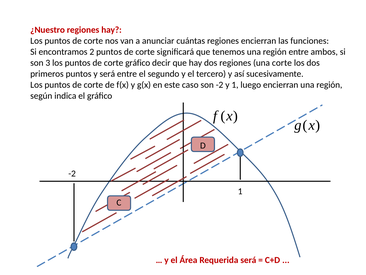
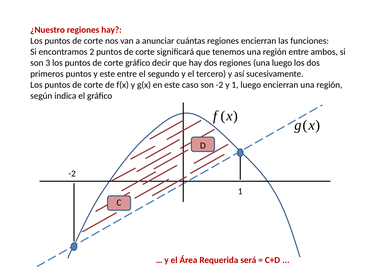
una corte: corte -> luego
y será: será -> este
